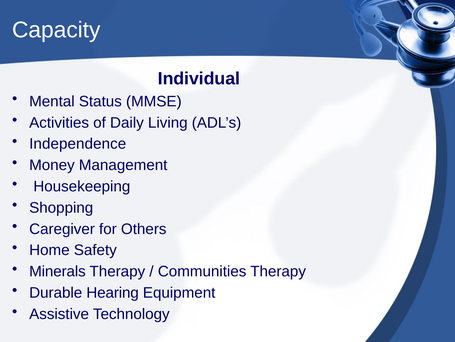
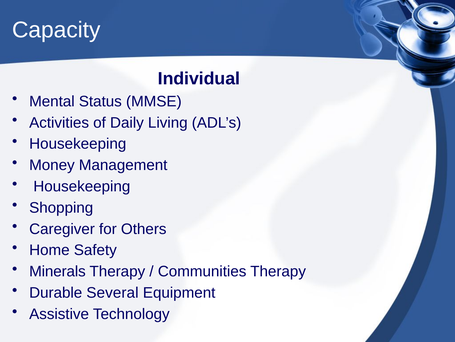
Independence at (78, 144): Independence -> Housekeeping
Hearing: Hearing -> Several
